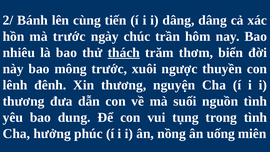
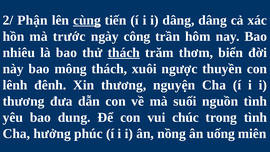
Bánh: Bánh -> Phận
cùng underline: none -> present
chúc: chúc -> công
mông trước: trước -> thách
tụng: tụng -> chúc
